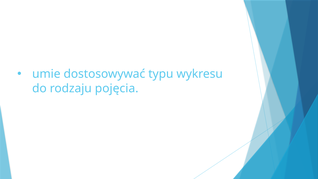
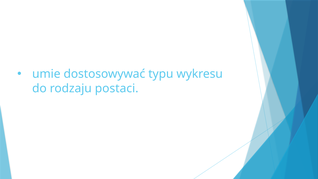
pojęcia: pojęcia -> postaci
